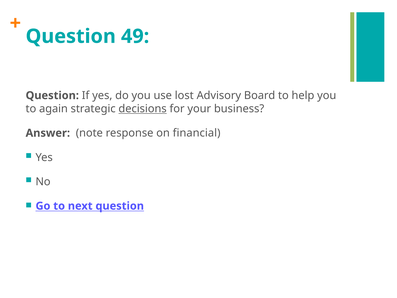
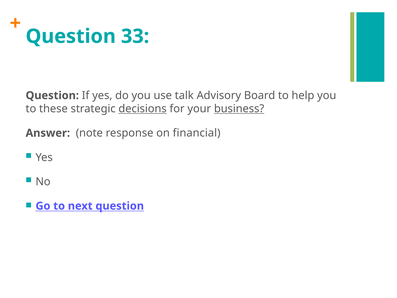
49: 49 -> 33
lost: lost -> talk
again: again -> these
business underline: none -> present
